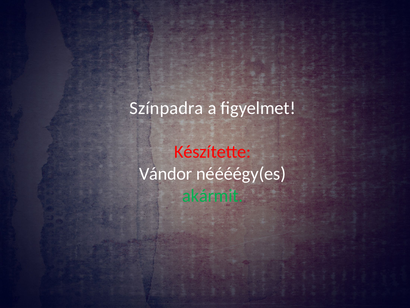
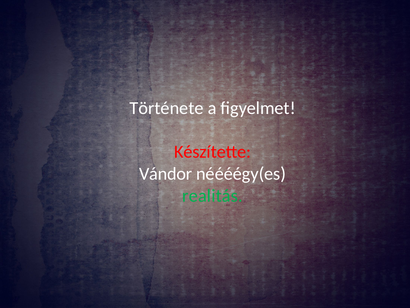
Színpadra: Színpadra -> Története
akármit: akármit -> realitás
